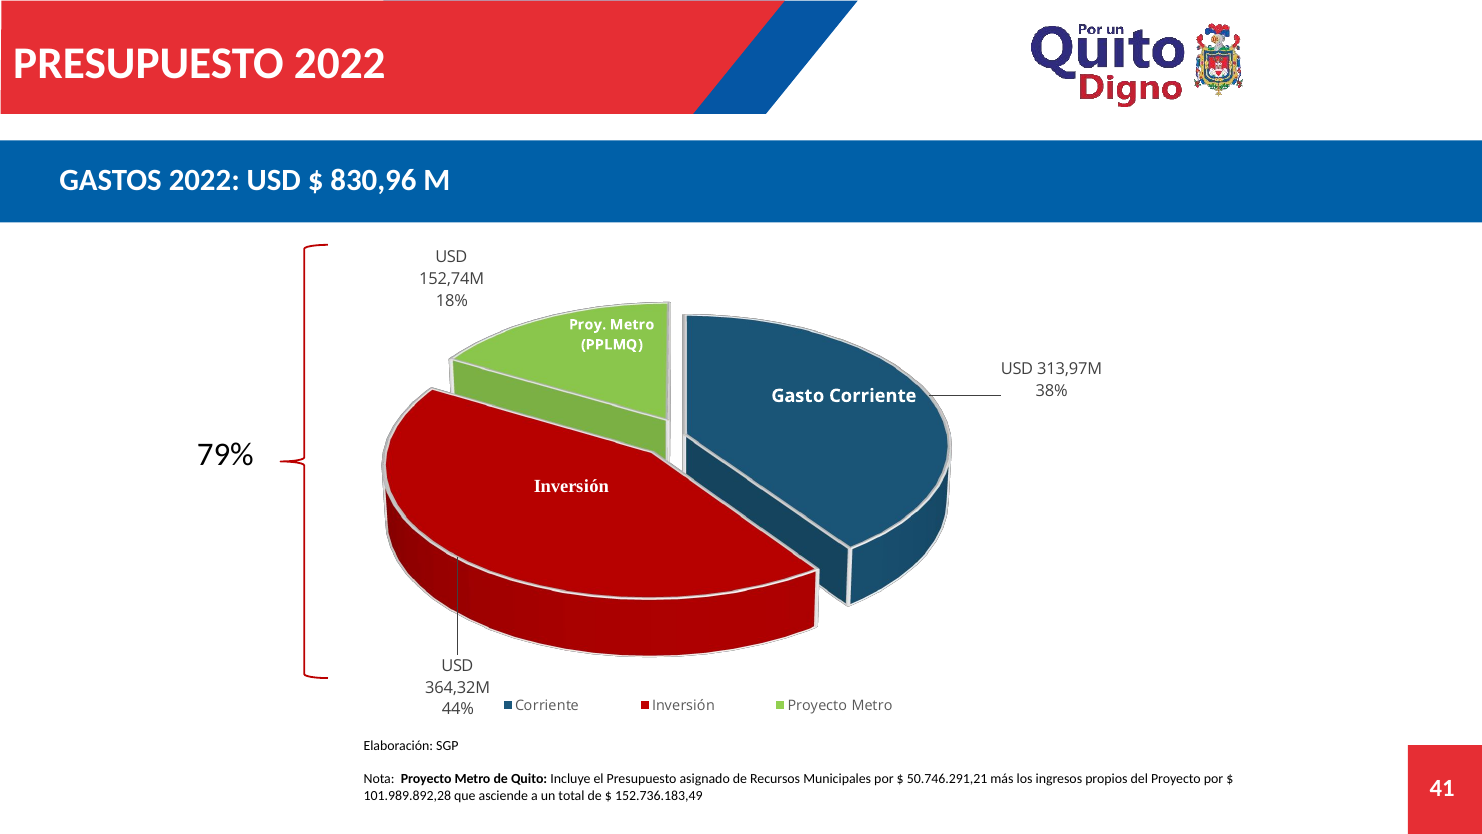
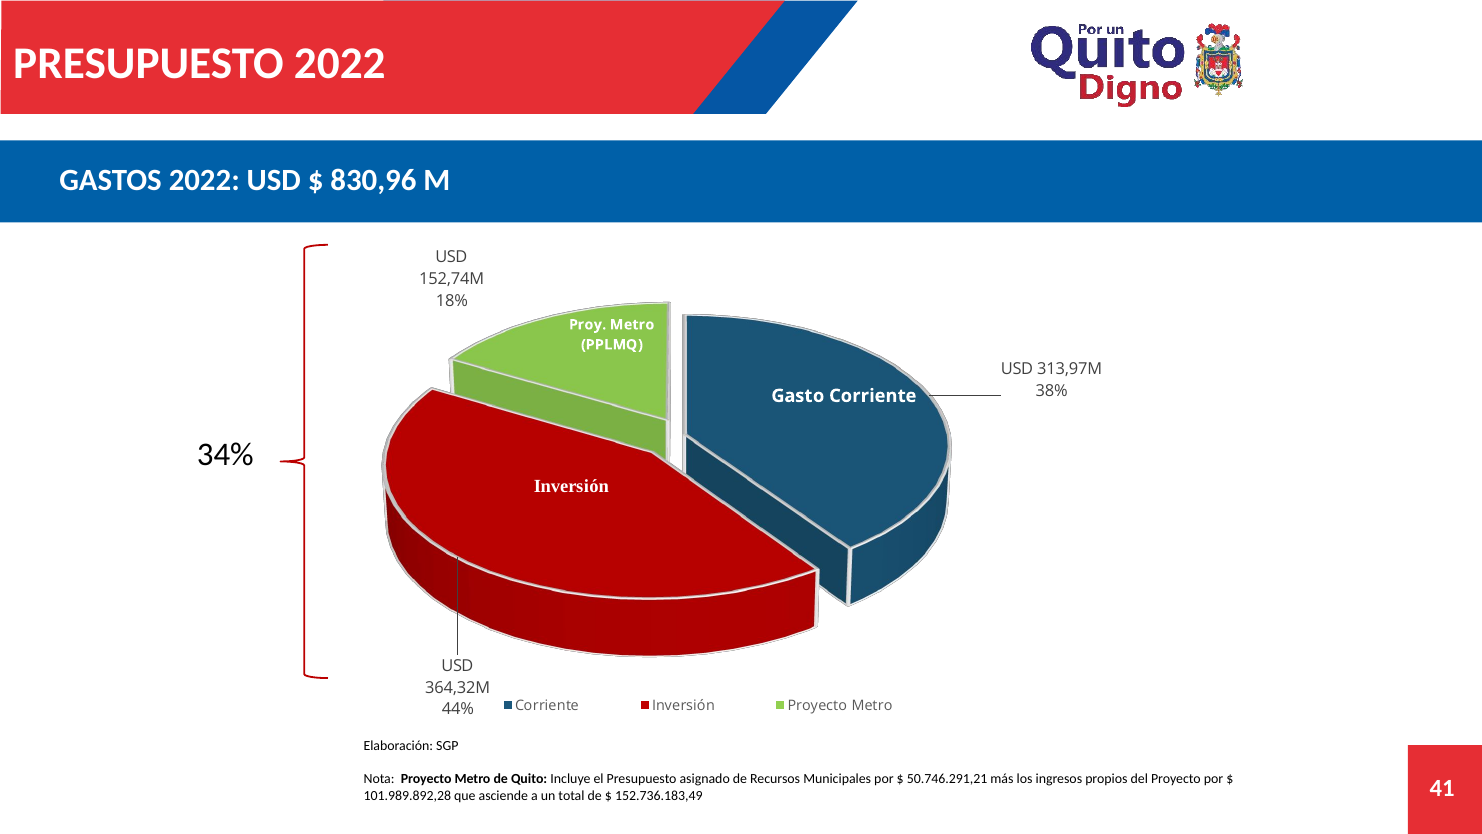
79%: 79% -> 34%
